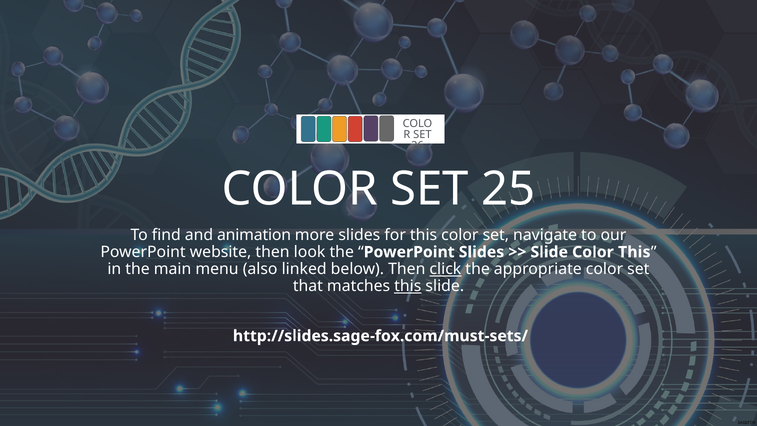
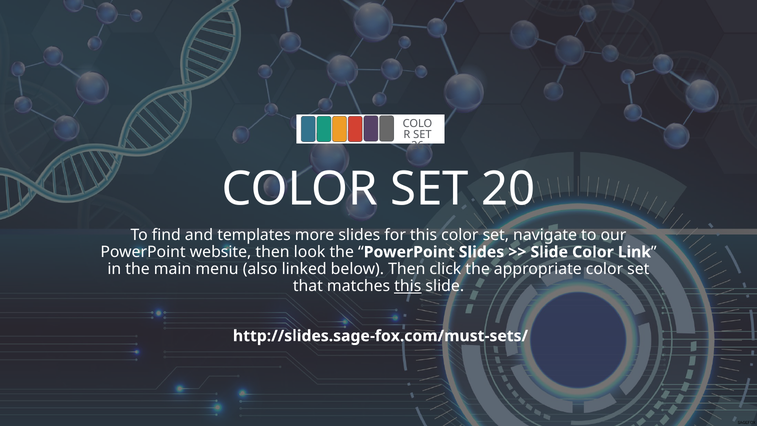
25: 25 -> 20
animation: animation -> templates
Color This: This -> Link
click underline: present -> none
